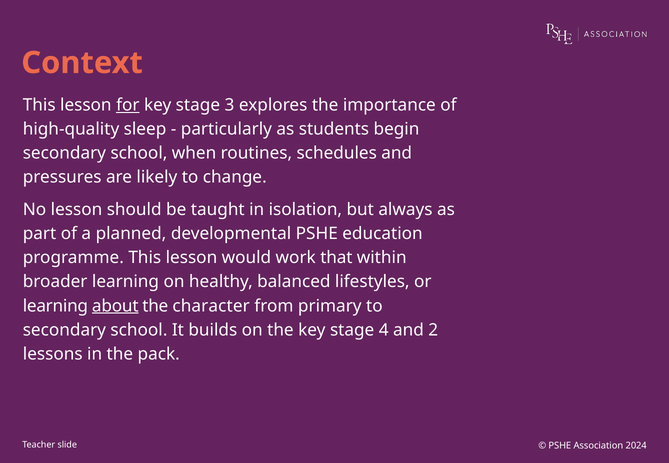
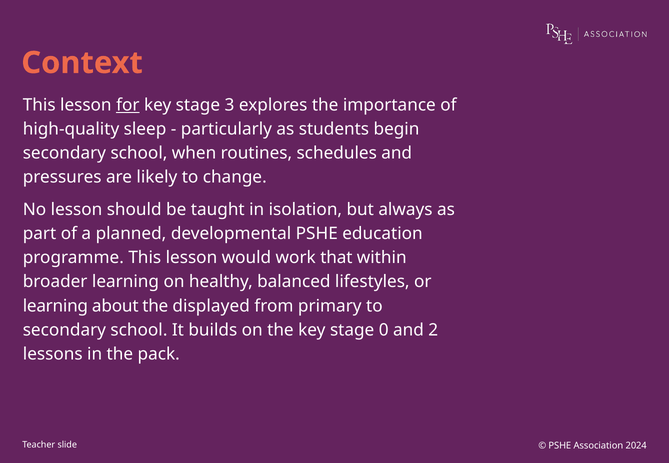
about underline: present -> none
character: character -> displayed
4: 4 -> 0
